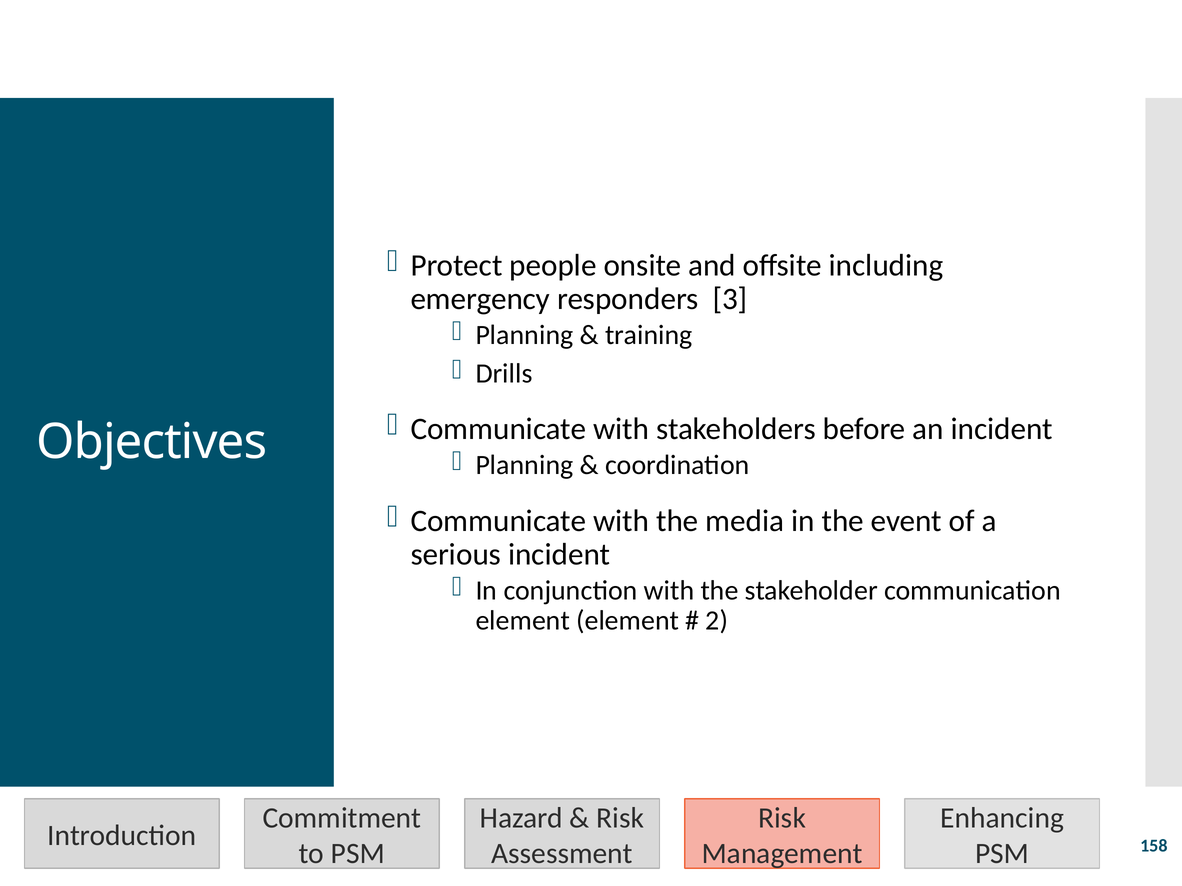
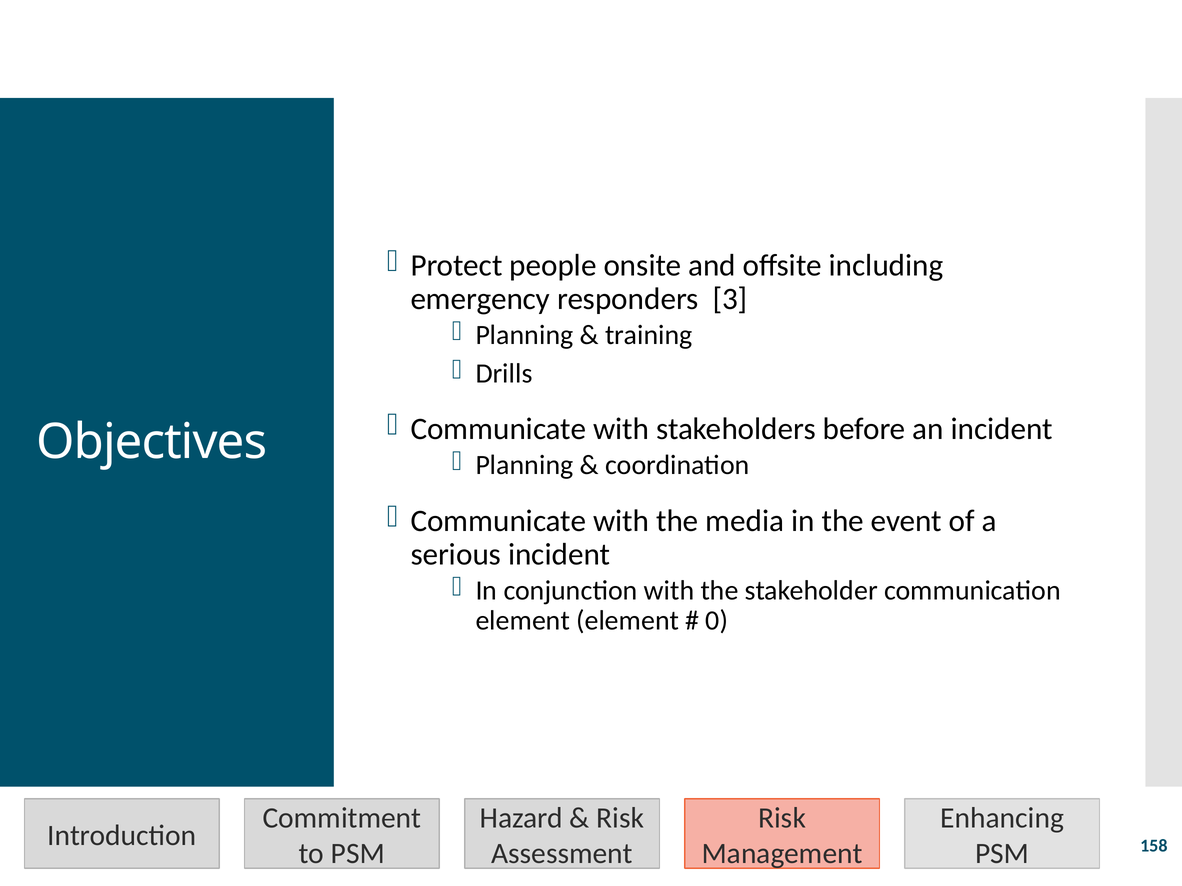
2: 2 -> 0
